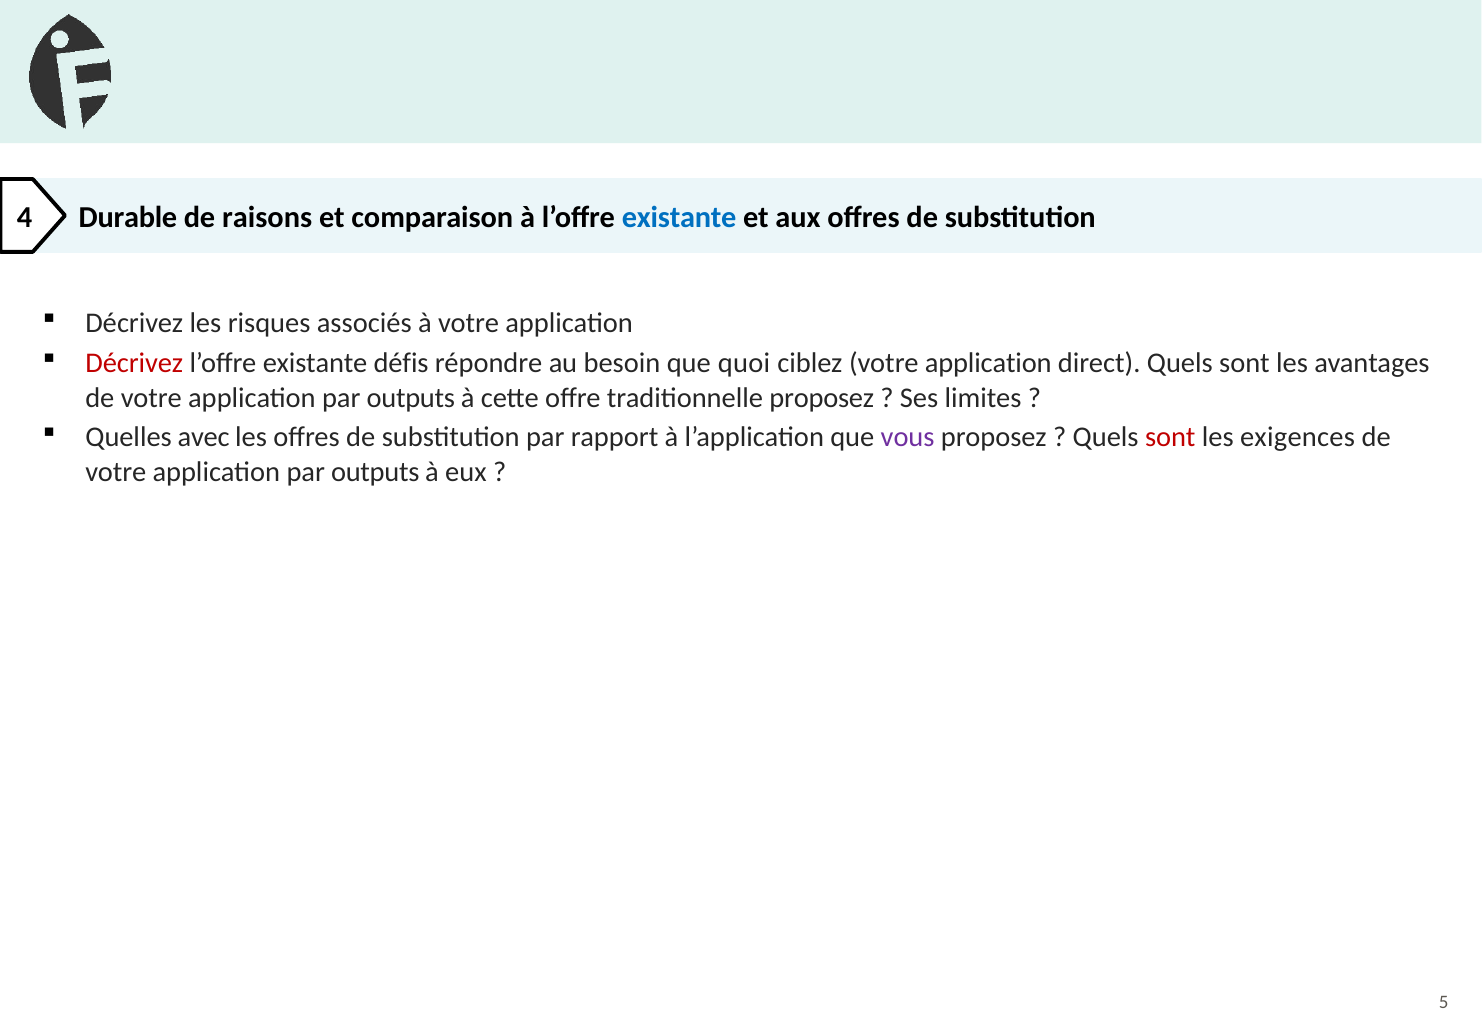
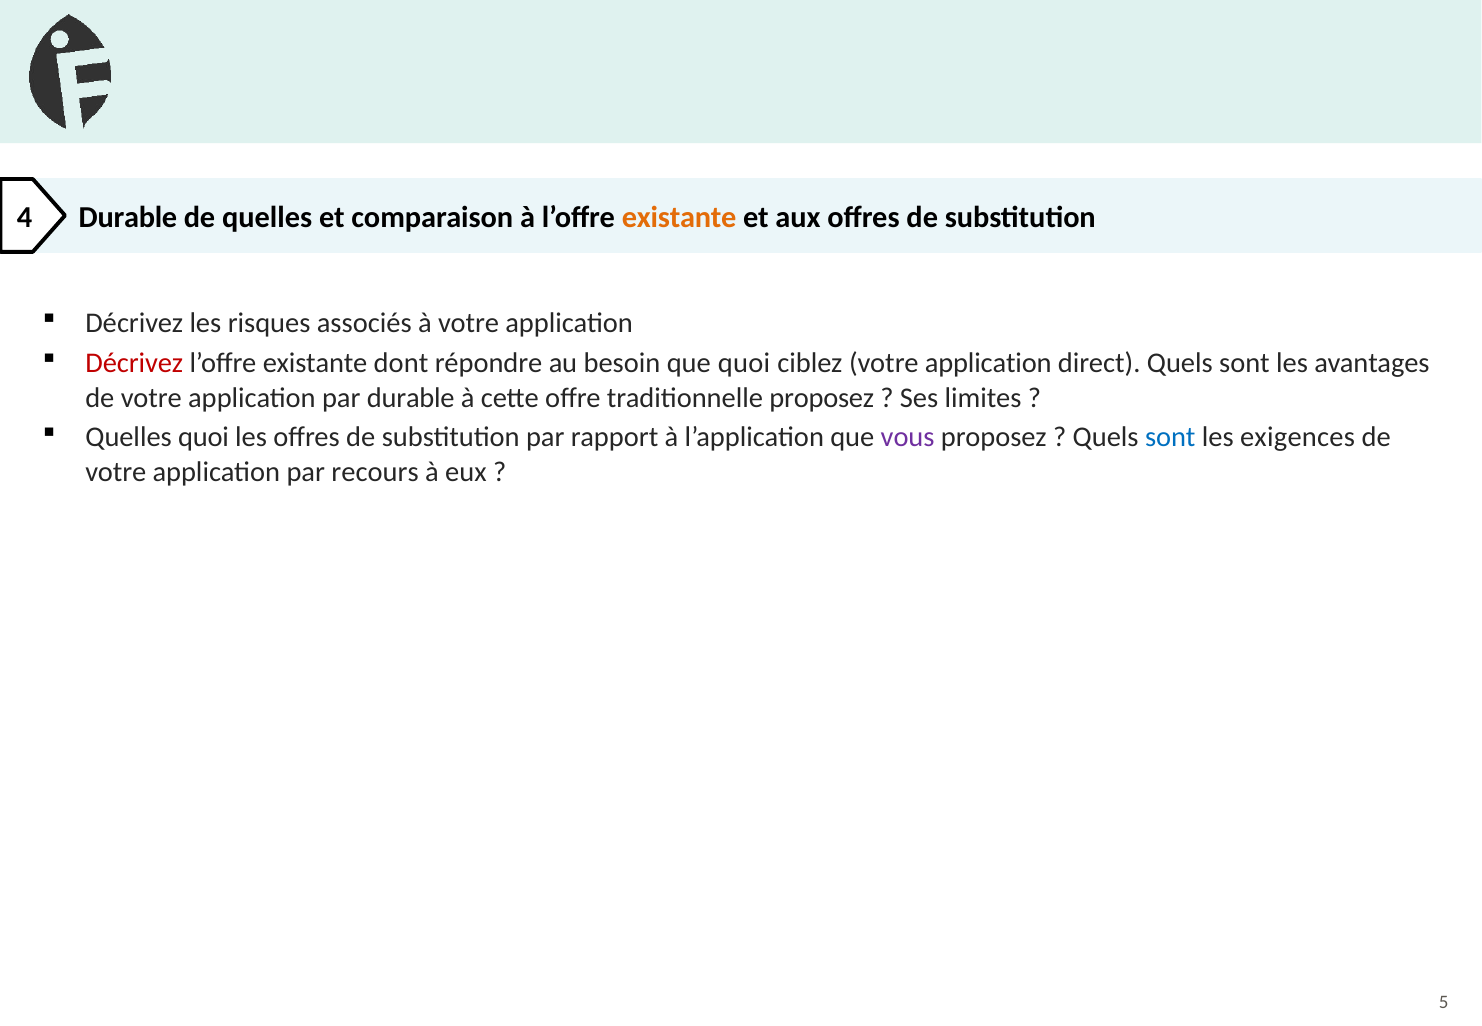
de raisons: raisons -> quelles
existante at (679, 218) colour: blue -> orange
défis: défis -> dont
outputs at (411, 398): outputs -> durable
Quelles avec: avec -> quoi
sont at (1170, 438) colour: red -> blue
outputs at (375, 472): outputs -> recours
